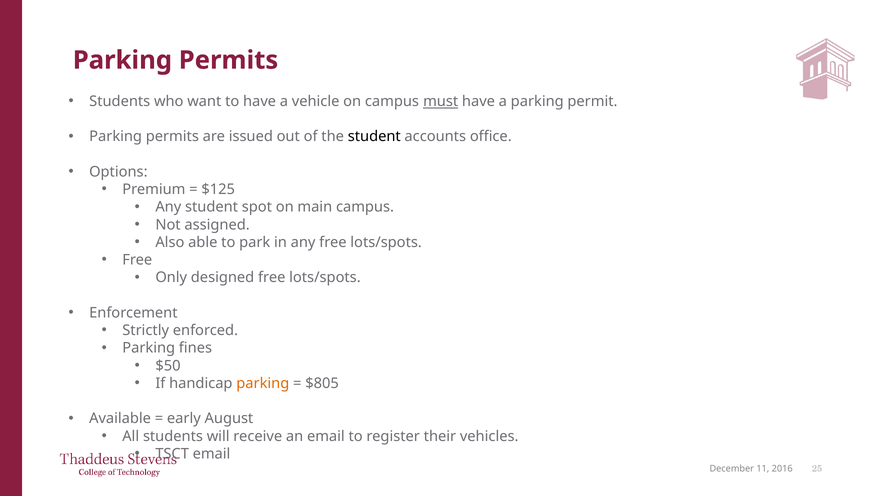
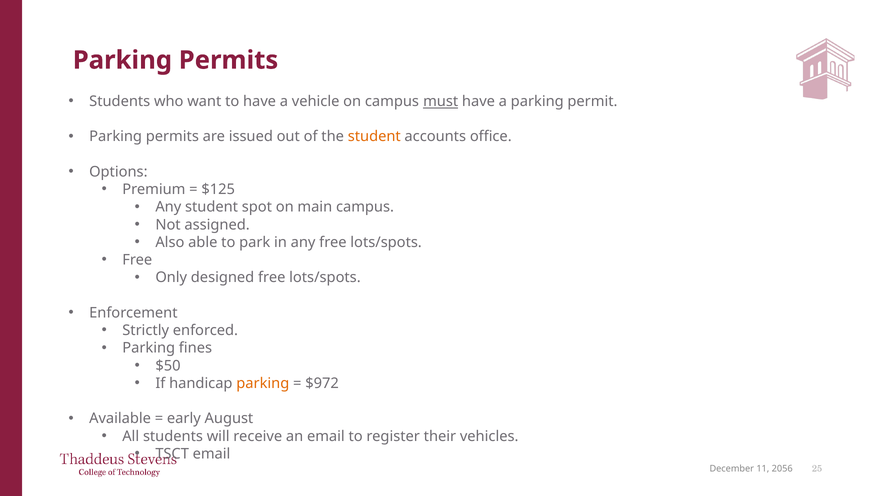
student at (374, 137) colour: black -> orange
$805: $805 -> $972
2016: 2016 -> 2056
